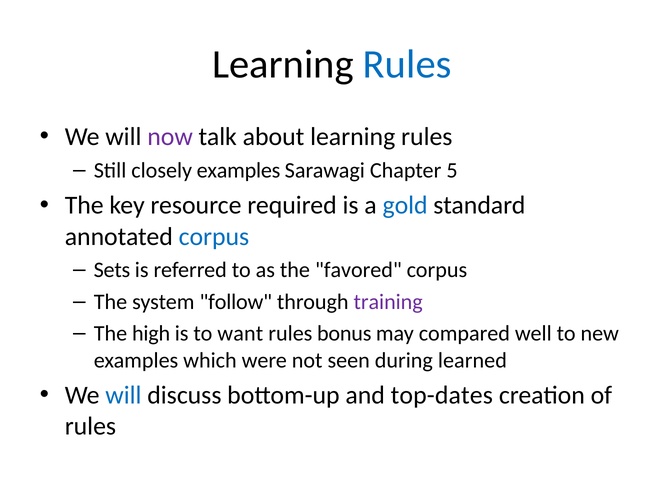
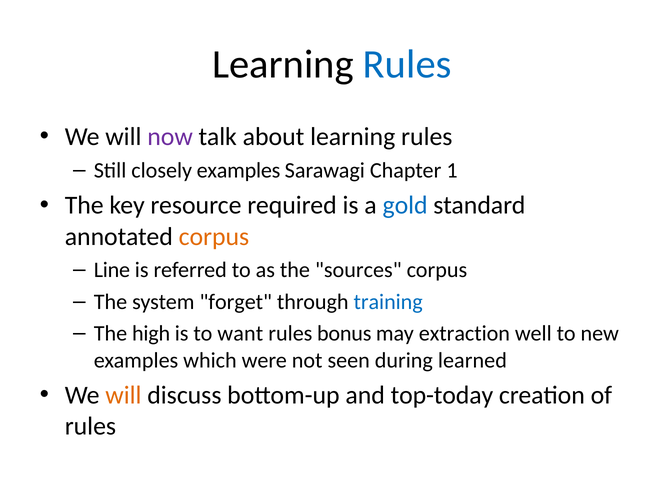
5: 5 -> 1
corpus at (214, 236) colour: blue -> orange
Sets: Sets -> Line
favored: favored -> sources
follow: follow -> forget
training colour: purple -> blue
compared: compared -> extraction
will at (123, 395) colour: blue -> orange
top-dates: top-dates -> top-today
